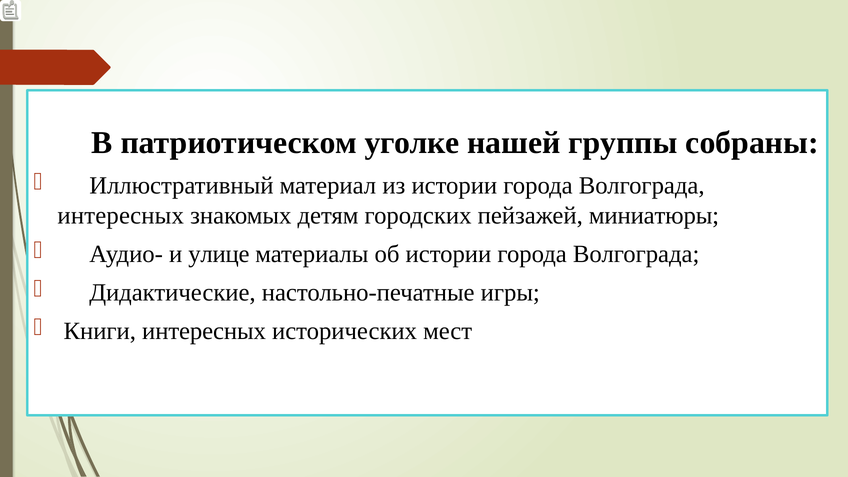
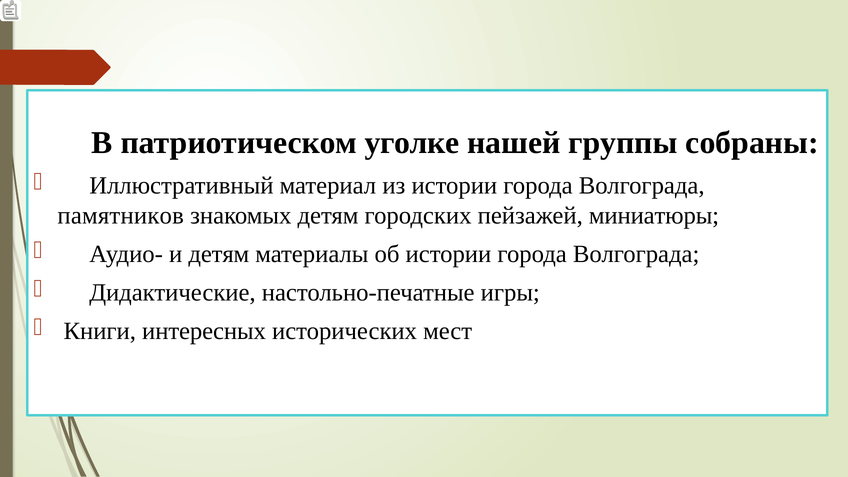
интересных at (121, 215): интересных -> памятников
и улице: улице -> детям
